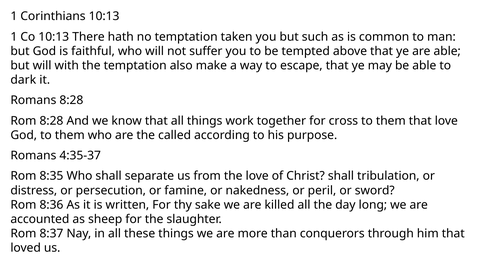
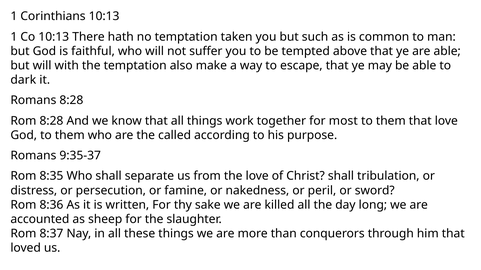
cross: cross -> most
4:35-37: 4:35-37 -> 9:35-37
